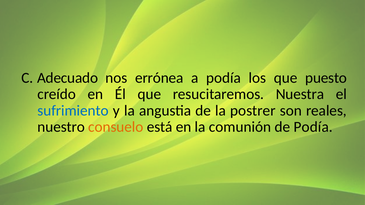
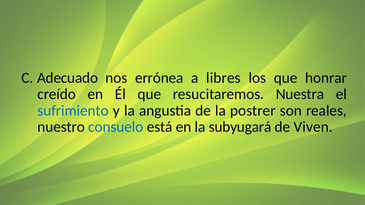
a podía: podía -> libres
puesto: puesto -> honrar
consuelo colour: orange -> blue
comunión: comunión -> subyugará
de Podía: Podía -> Viven
